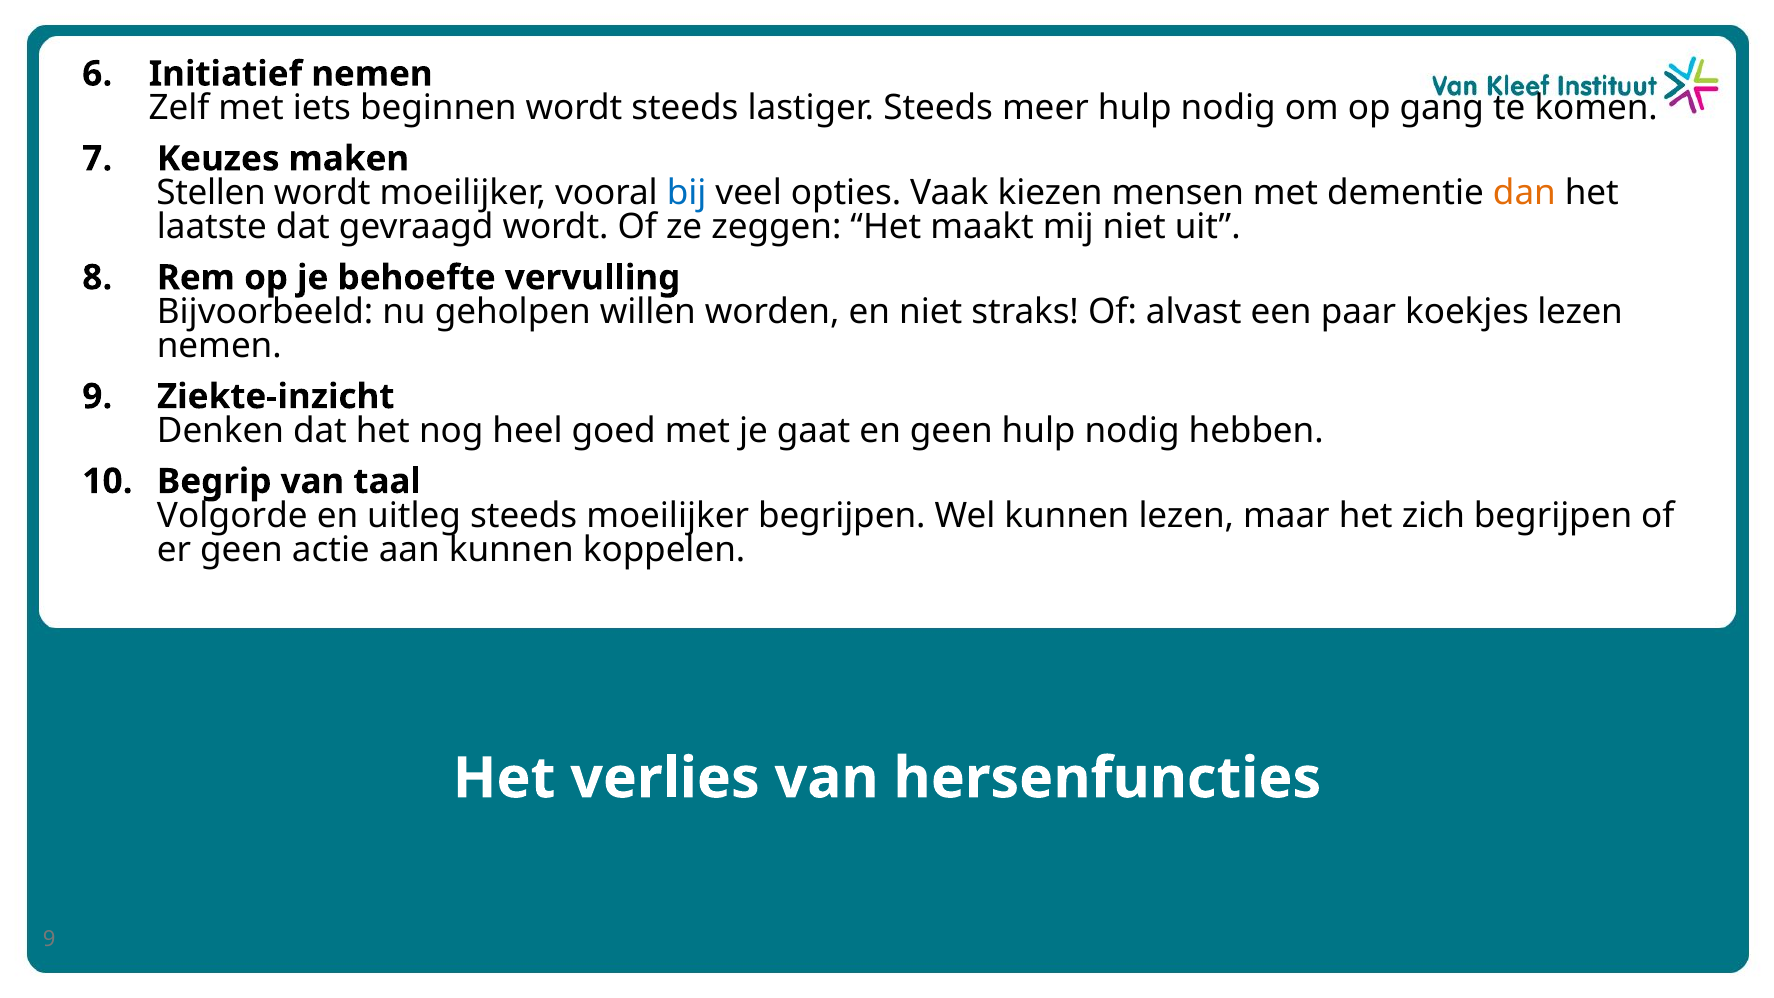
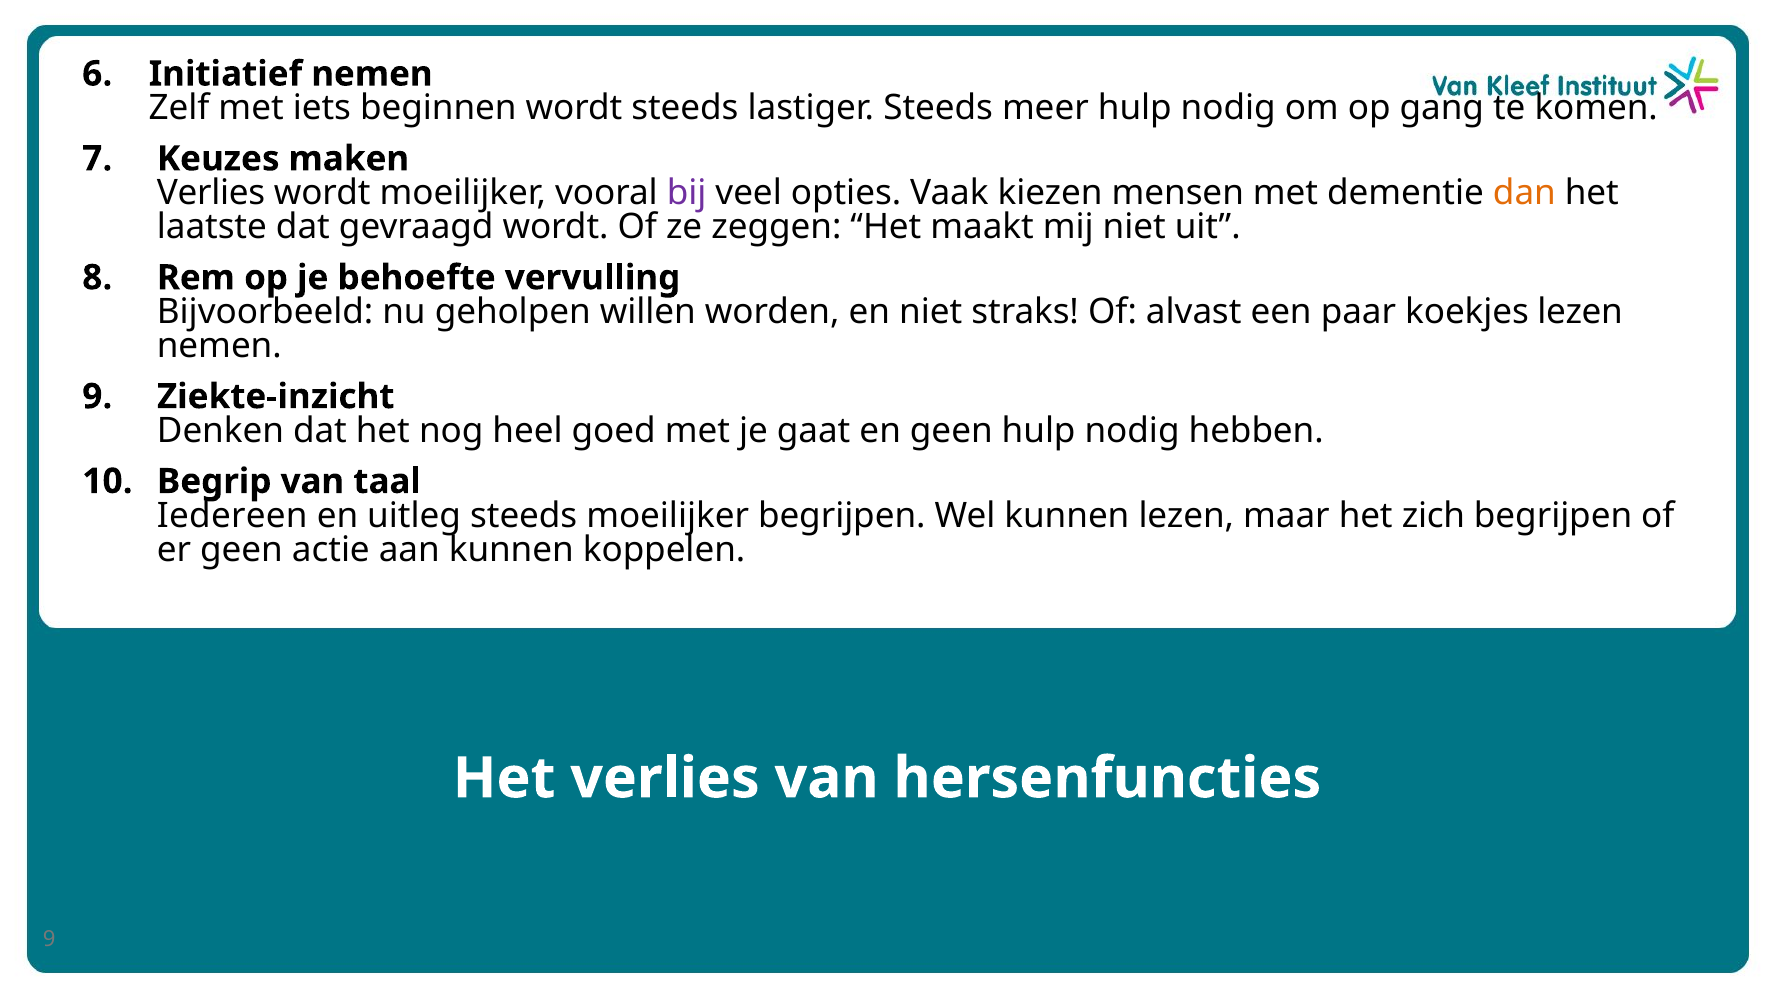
Stellen at (211, 193): Stellen -> Verlies
bij colour: blue -> purple
Volgorde: Volgorde -> Iedereen
